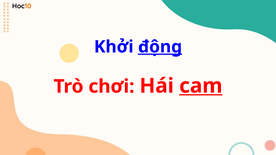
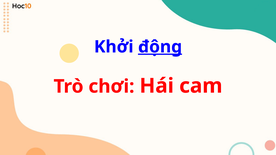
cam underline: present -> none
